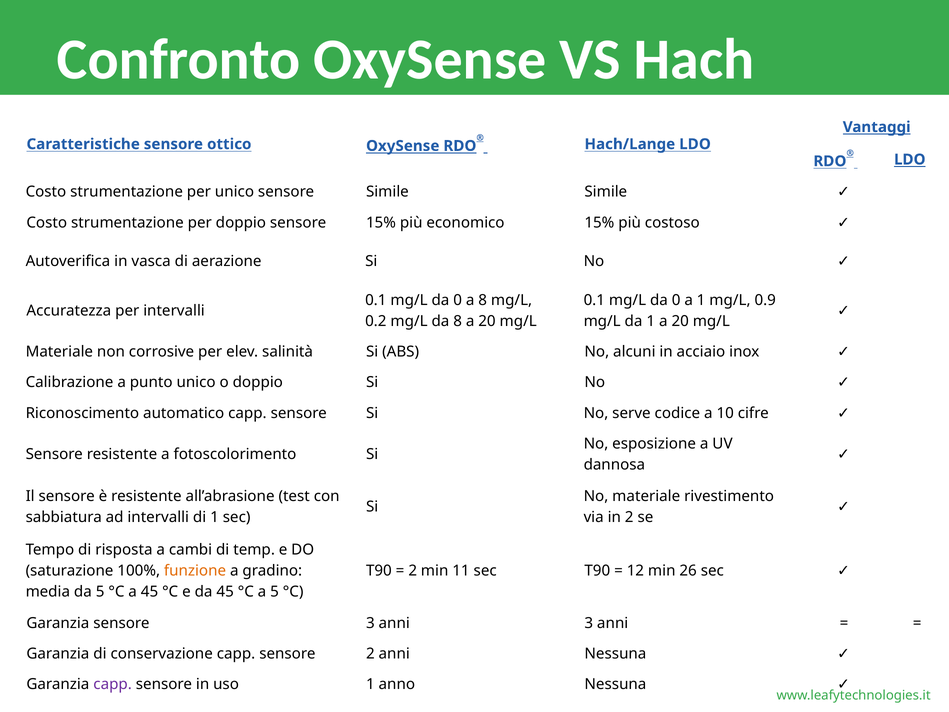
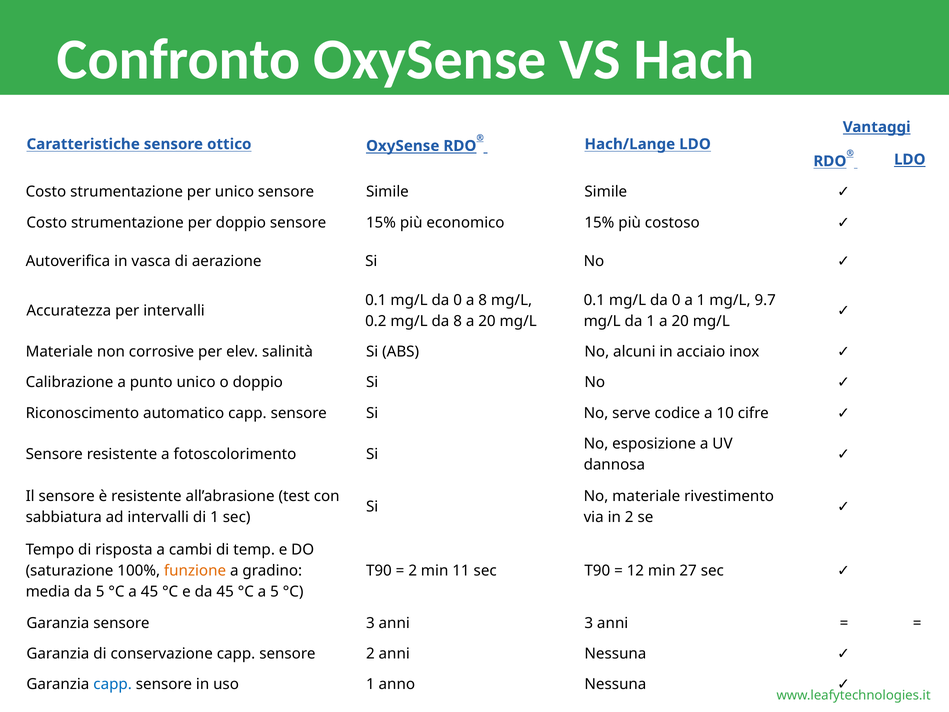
0.9: 0.9 -> 9.7
26: 26 -> 27
capp at (113, 684) colour: purple -> blue
